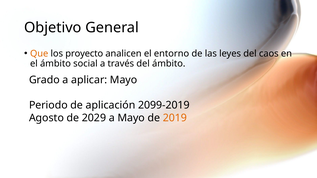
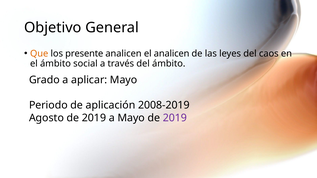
proyecto: proyecto -> presente
el entorno: entorno -> analicen
2099-2019: 2099-2019 -> 2008-2019
Agosto de 2029: 2029 -> 2019
2019 at (175, 118) colour: orange -> purple
